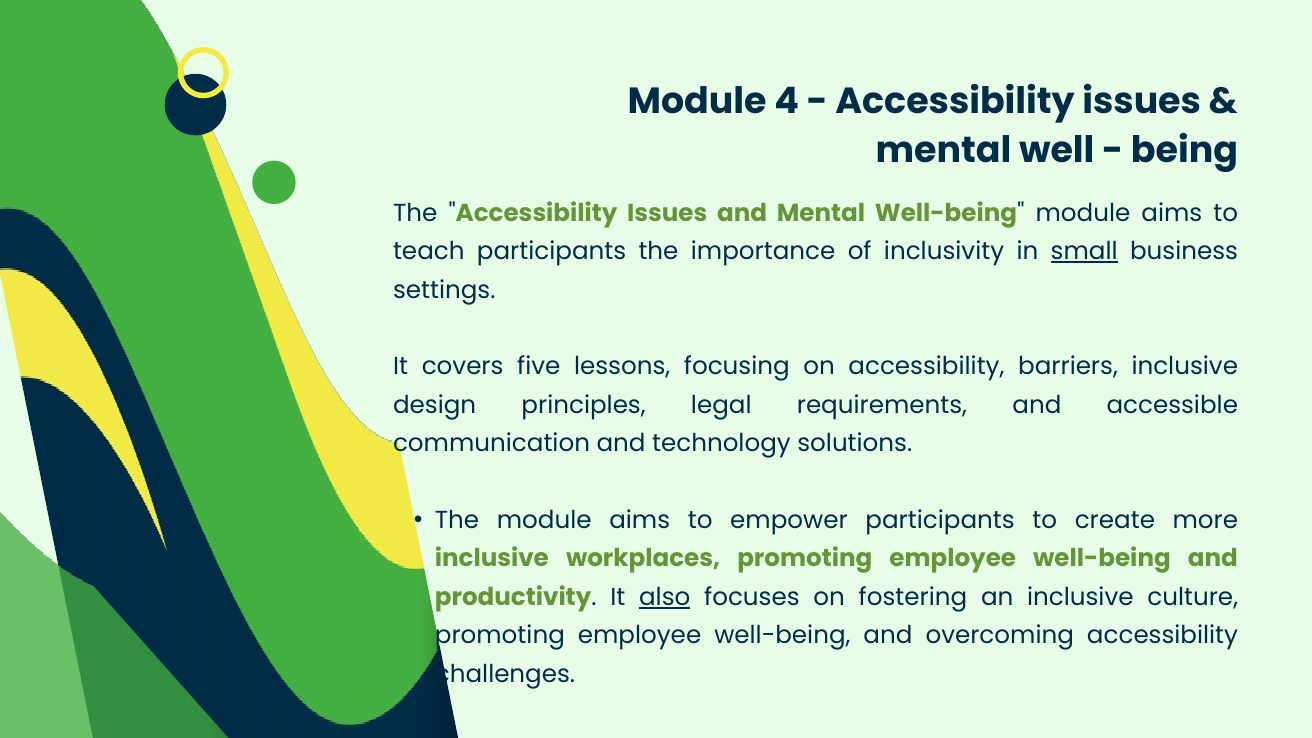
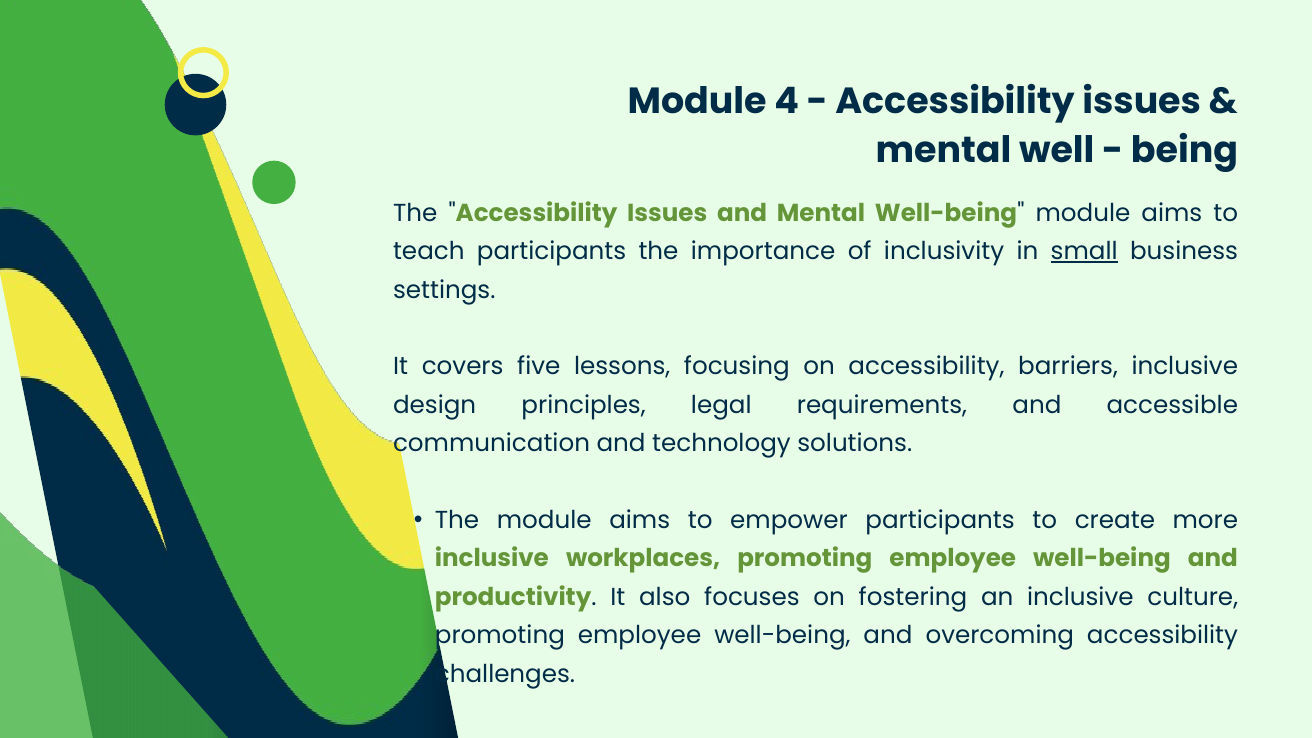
also underline: present -> none
